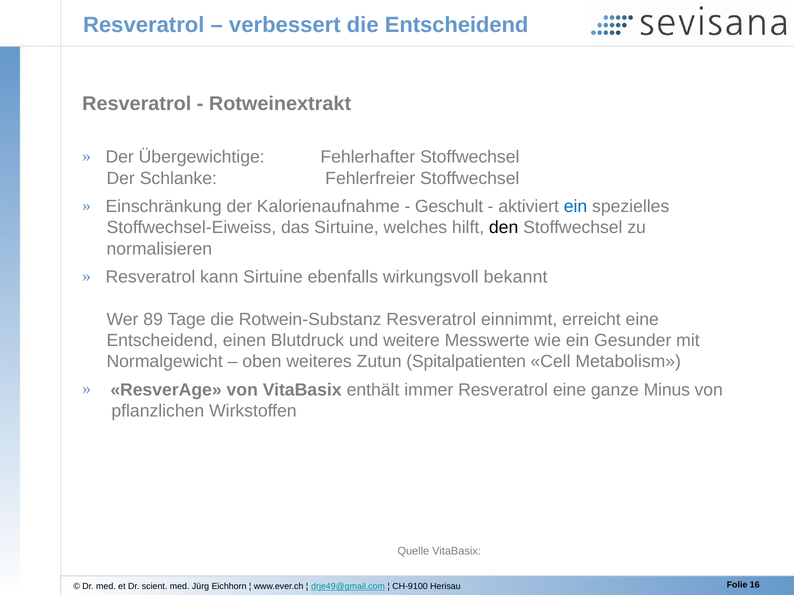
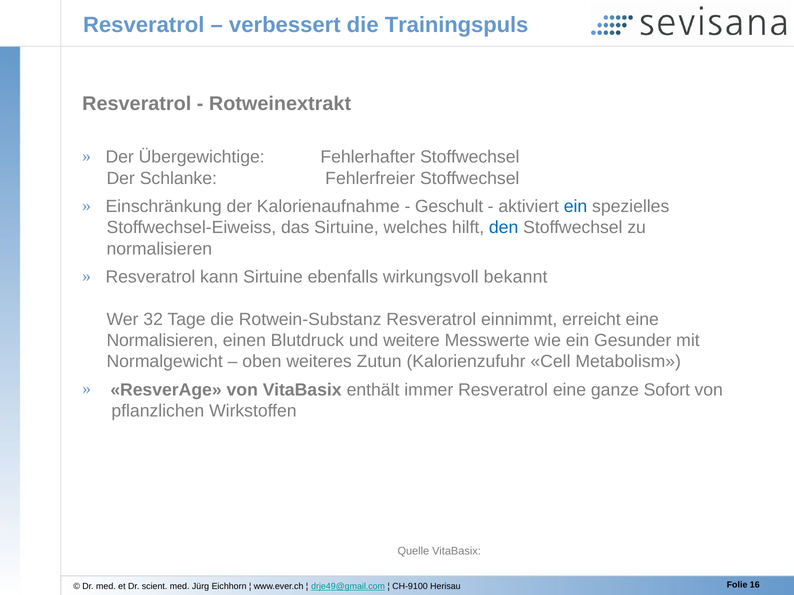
die Entscheidend: Entscheidend -> Trainingspuls
den colour: black -> blue
89: 89 -> 32
Entscheidend at (162, 341): Entscheidend -> Normalisieren
Spitalpatienten: Spitalpatienten -> Kalorienzufuhr
Minus: Minus -> Sofort
